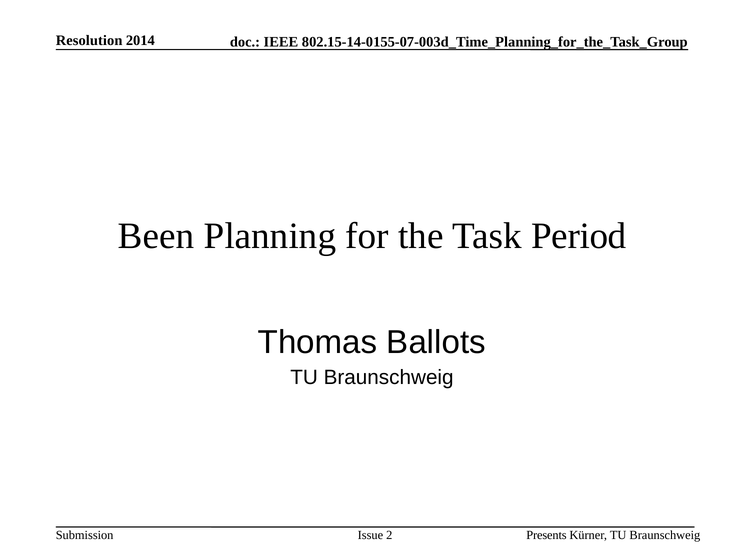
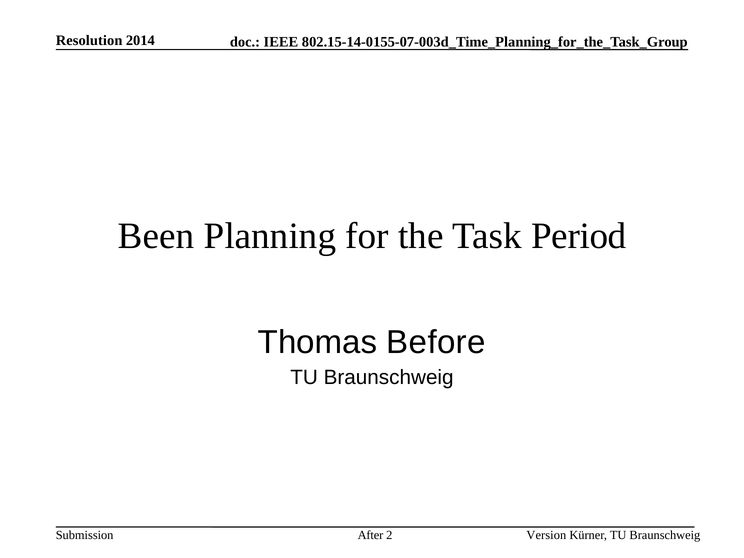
Ballots: Ballots -> Before
Presents: Presents -> Version
Issue: Issue -> After
